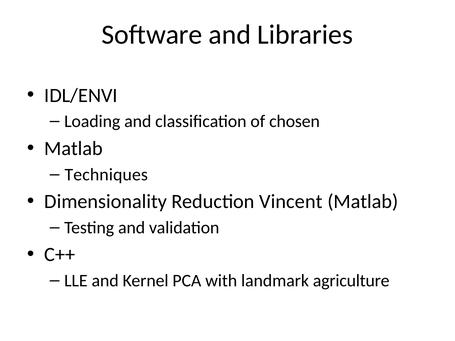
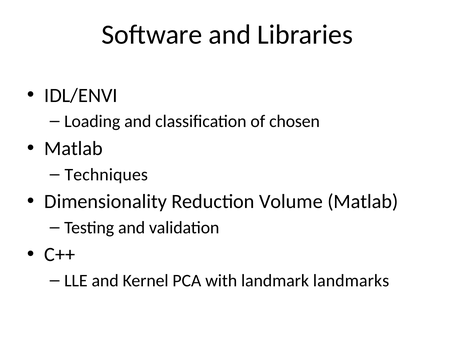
Vincent: Vincent -> Volume
agriculture: agriculture -> landmarks
